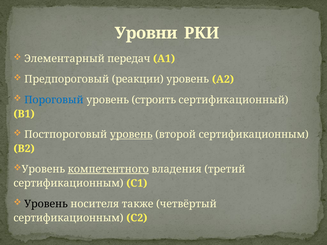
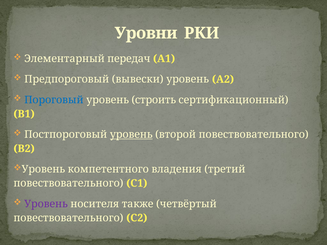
реакции: реакции -> вывески
второй сертификационным: сертификационным -> повествовательного
компетентного underline: present -> none
сертификационным at (68, 183): сертификационным -> повествовательного
Уровень at (46, 204) colour: black -> purple
сертификационным at (68, 218): сертификационным -> повествовательного
